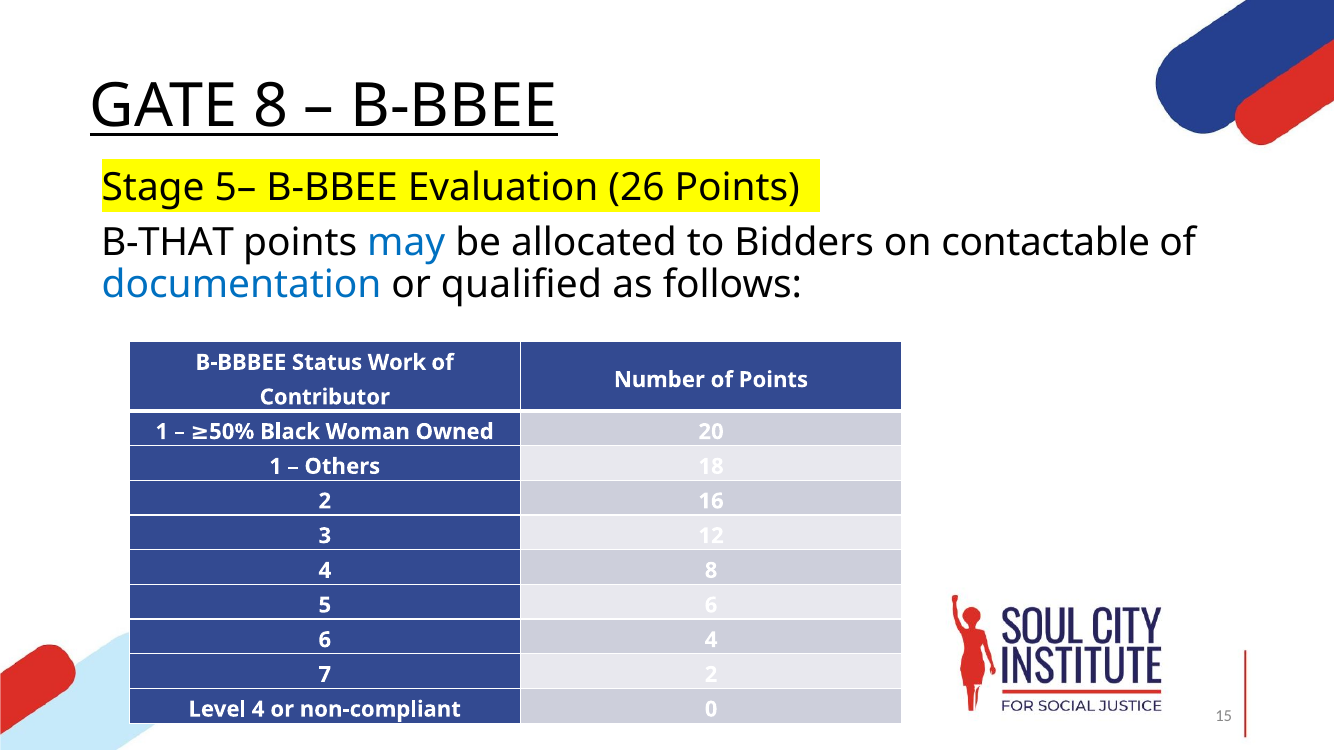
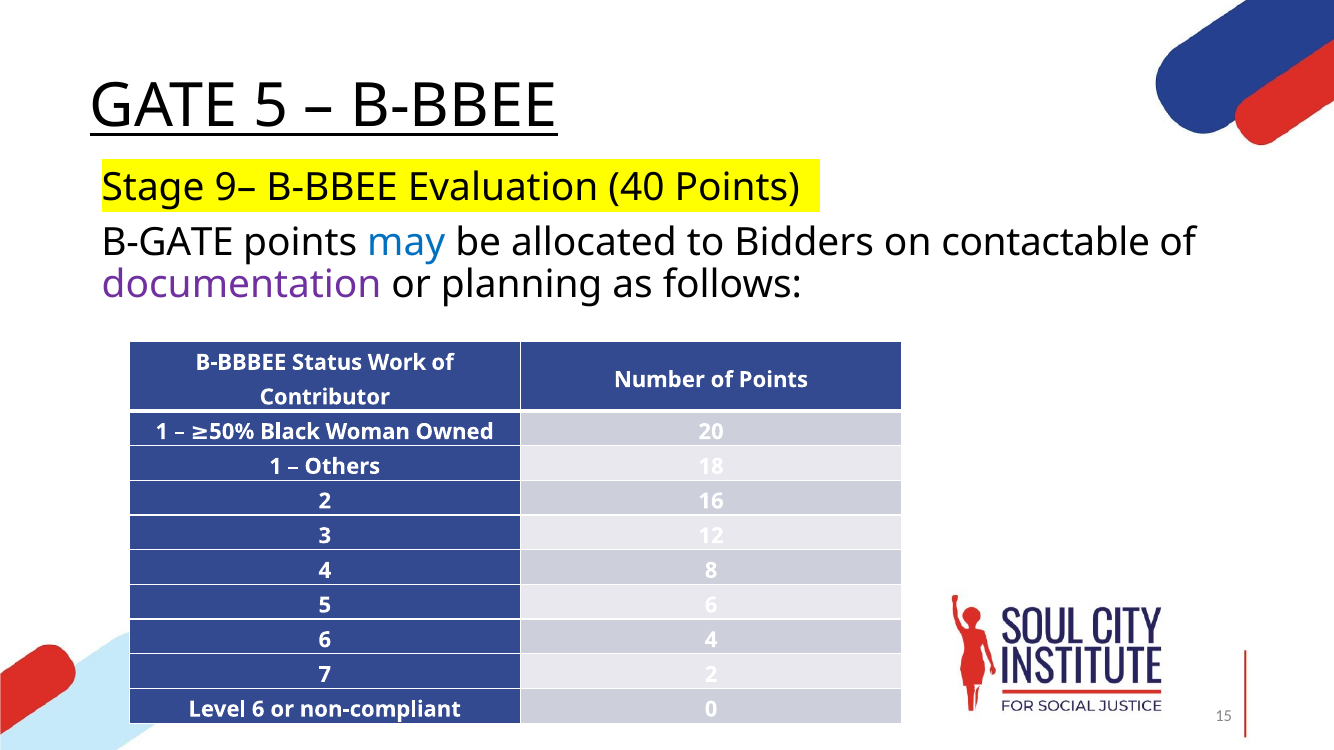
GATE 8: 8 -> 5
5–: 5– -> 9–
26: 26 -> 40
B-THAT: B-THAT -> B-GATE
documentation colour: blue -> purple
qualified: qualified -> planning
Level 4: 4 -> 6
